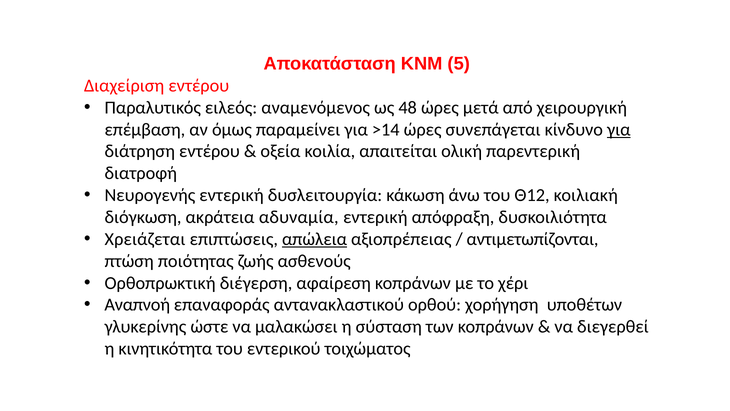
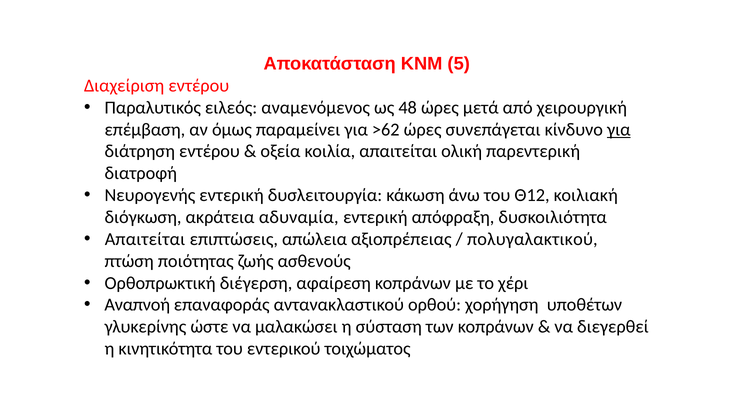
>14: >14 -> >62
Χρειάζεται at (145, 239): Χρειάζεται -> Απαιτείται
απώλεια underline: present -> none
αντιμετωπίζονται: αντιμετωπίζονται -> πολυγαλακτικού
